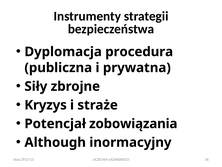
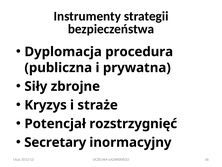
zobowiązania: zobowiązania -> rozstrzygnięć
Although: Although -> Secretary
